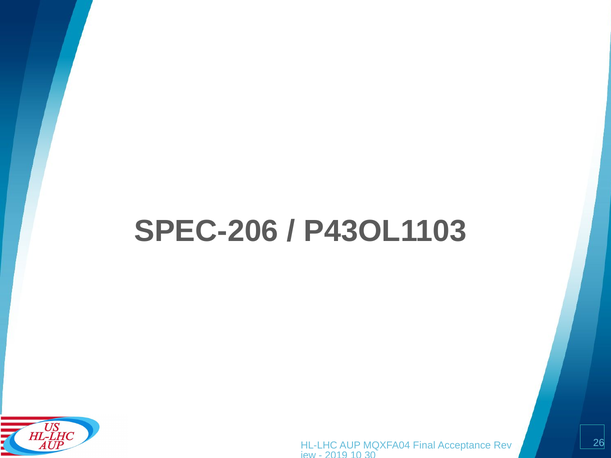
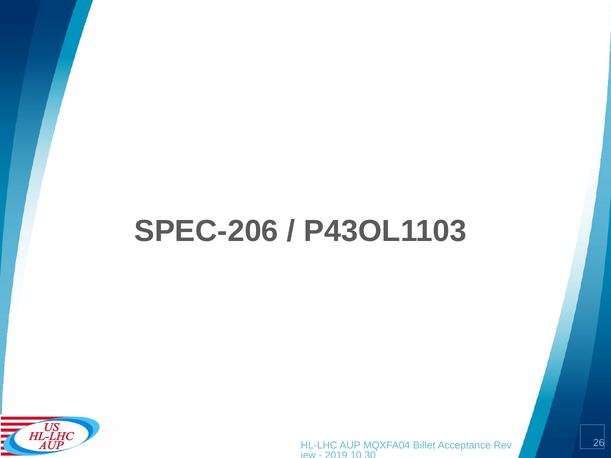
Final: Final -> Billet
